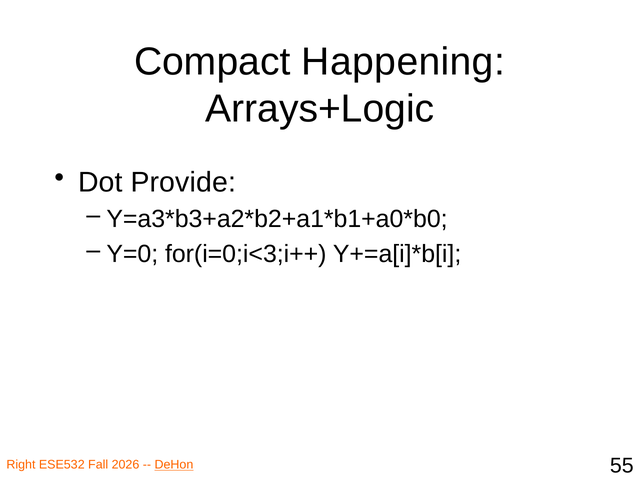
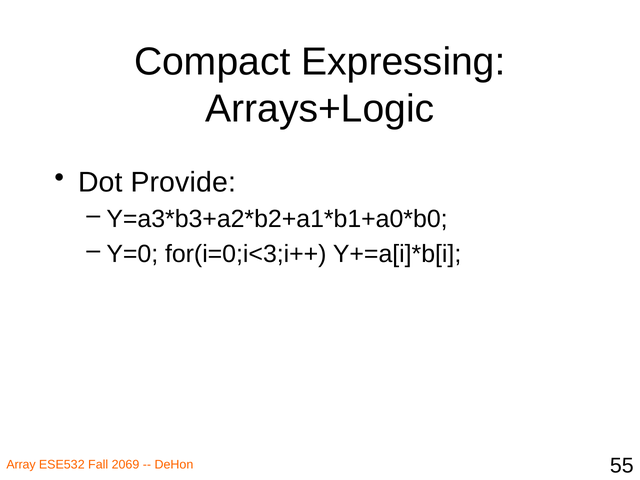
Happening: Happening -> Expressing
Right: Right -> Array
2026: 2026 -> 2069
DeHon underline: present -> none
